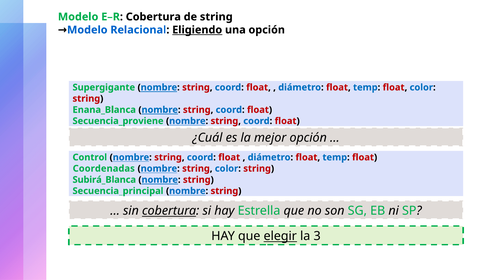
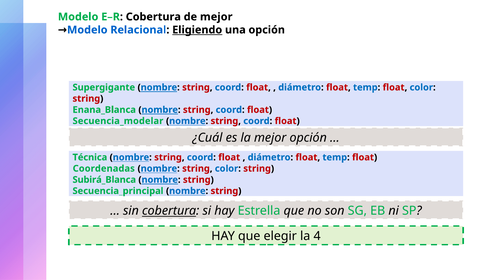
de string: string -> mejor
Secuencia_proviene: Secuencia_proviene -> Secuencia_modelar
Control: Control -> Técnica
elegir underline: present -> none
3: 3 -> 4
